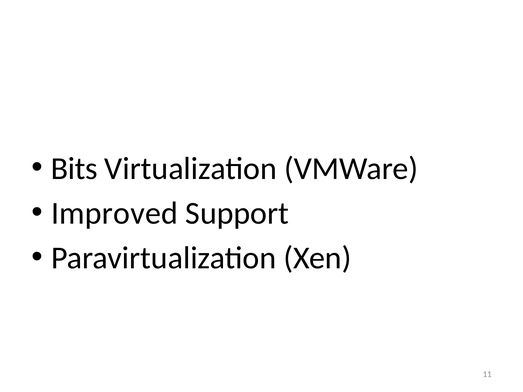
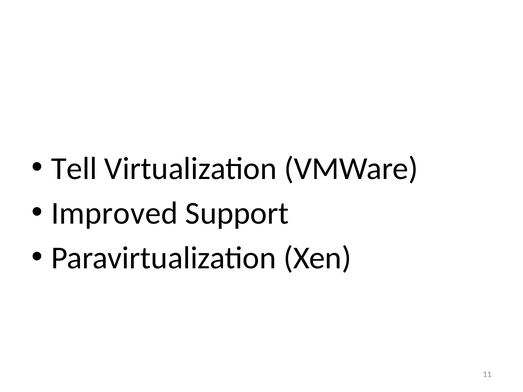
Bits: Bits -> Tell
